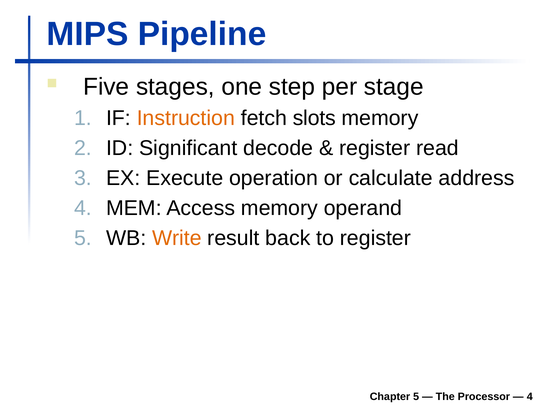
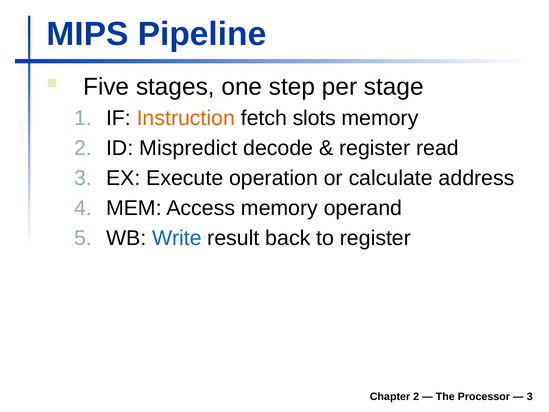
Significant: Significant -> Mispredict
Write colour: orange -> blue
Chapter 5: 5 -> 2
4 at (530, 396): 4 -> 3
